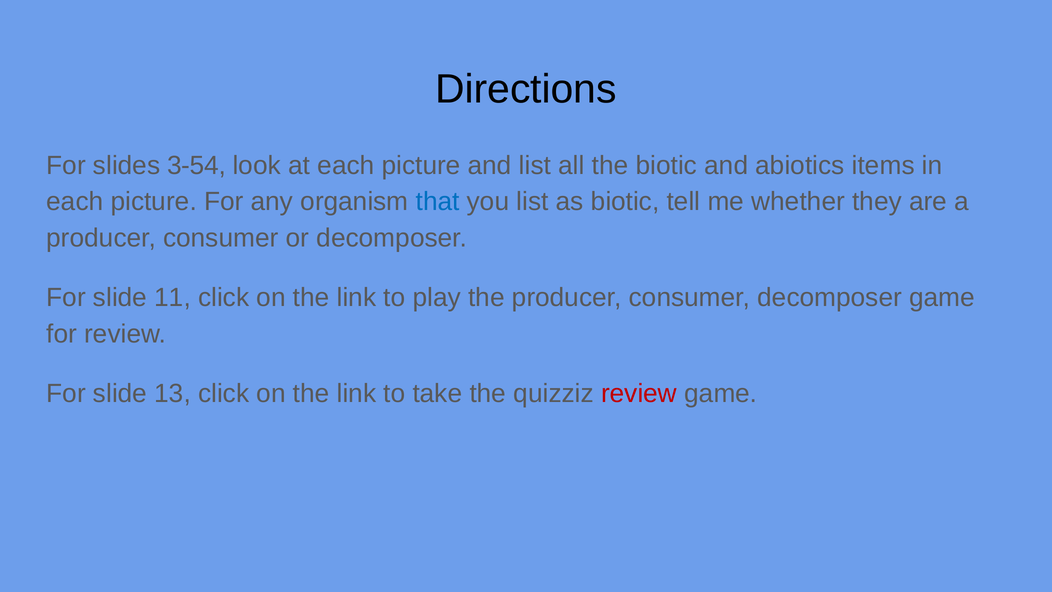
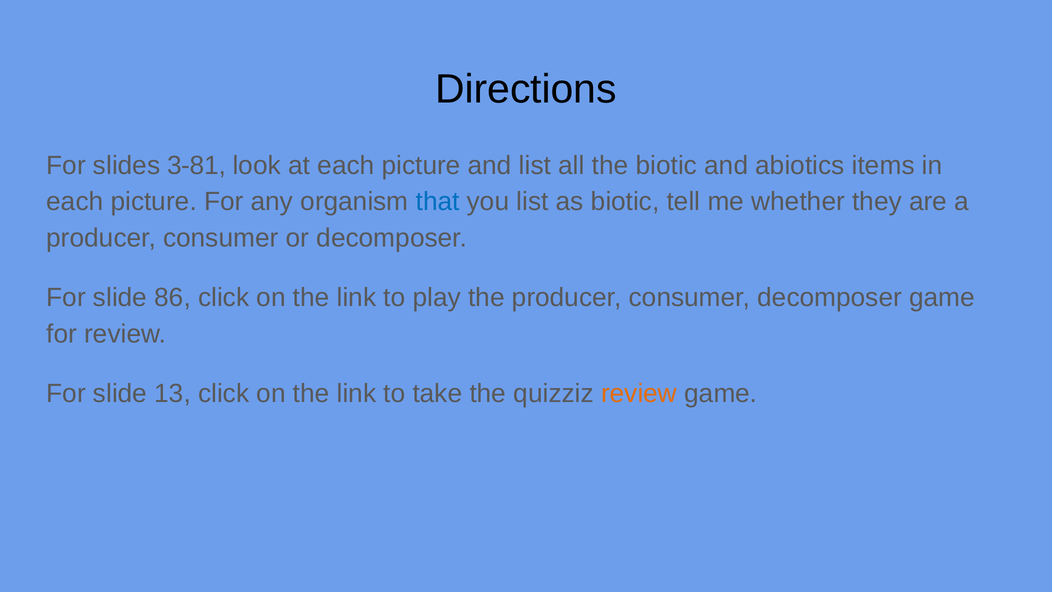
3-54: 3-54 -> 3-81
11: 11 -> 86
review at (639, 394) colour: red -> orange
